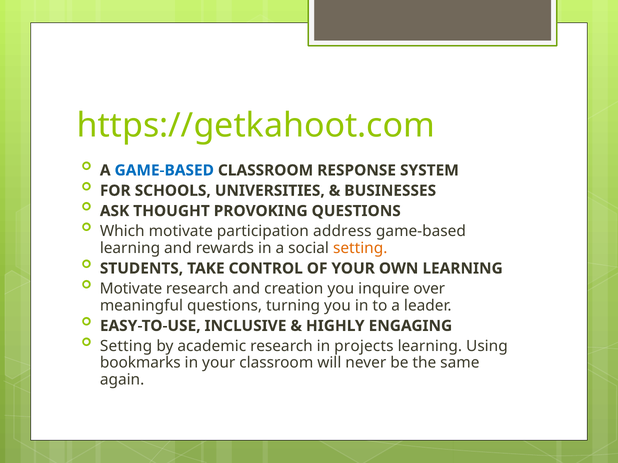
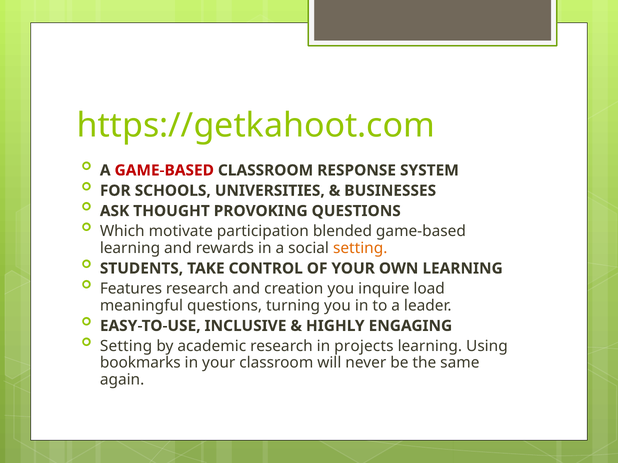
GAME-BASED at (164, 170) colour: blue -> red
address: address -> blended
Motivate at (131, 289): Motivate -> Features
over: over -> load
